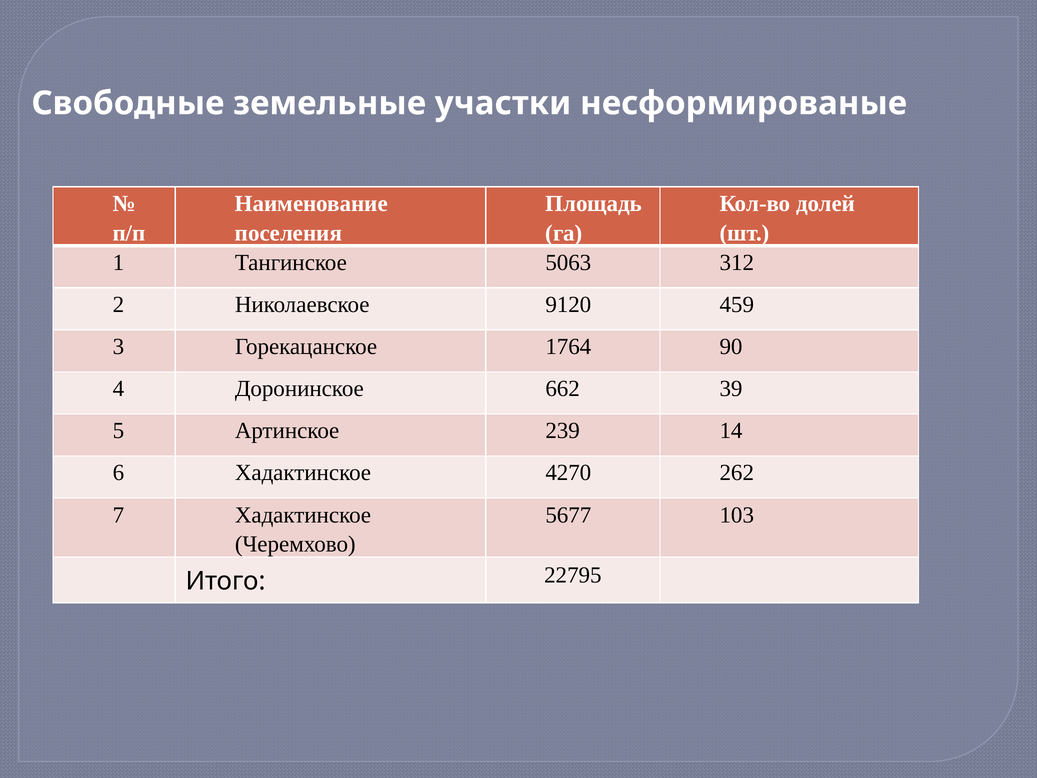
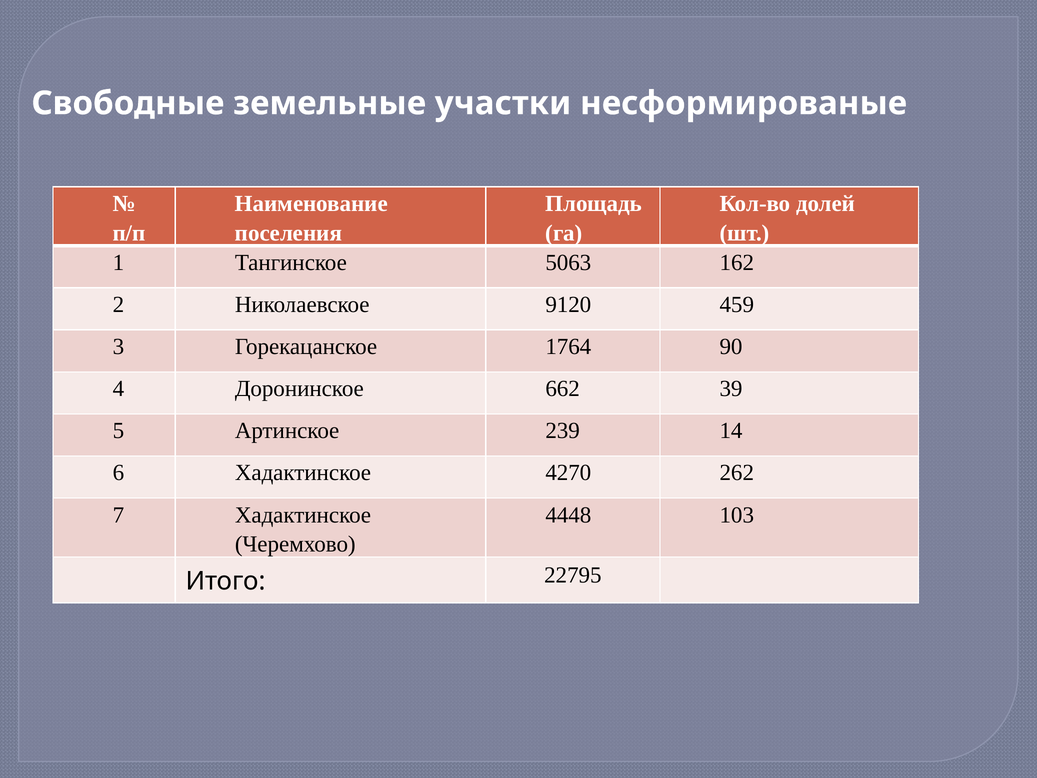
312: 312 -> 162
5677: 5677 -> 4448
